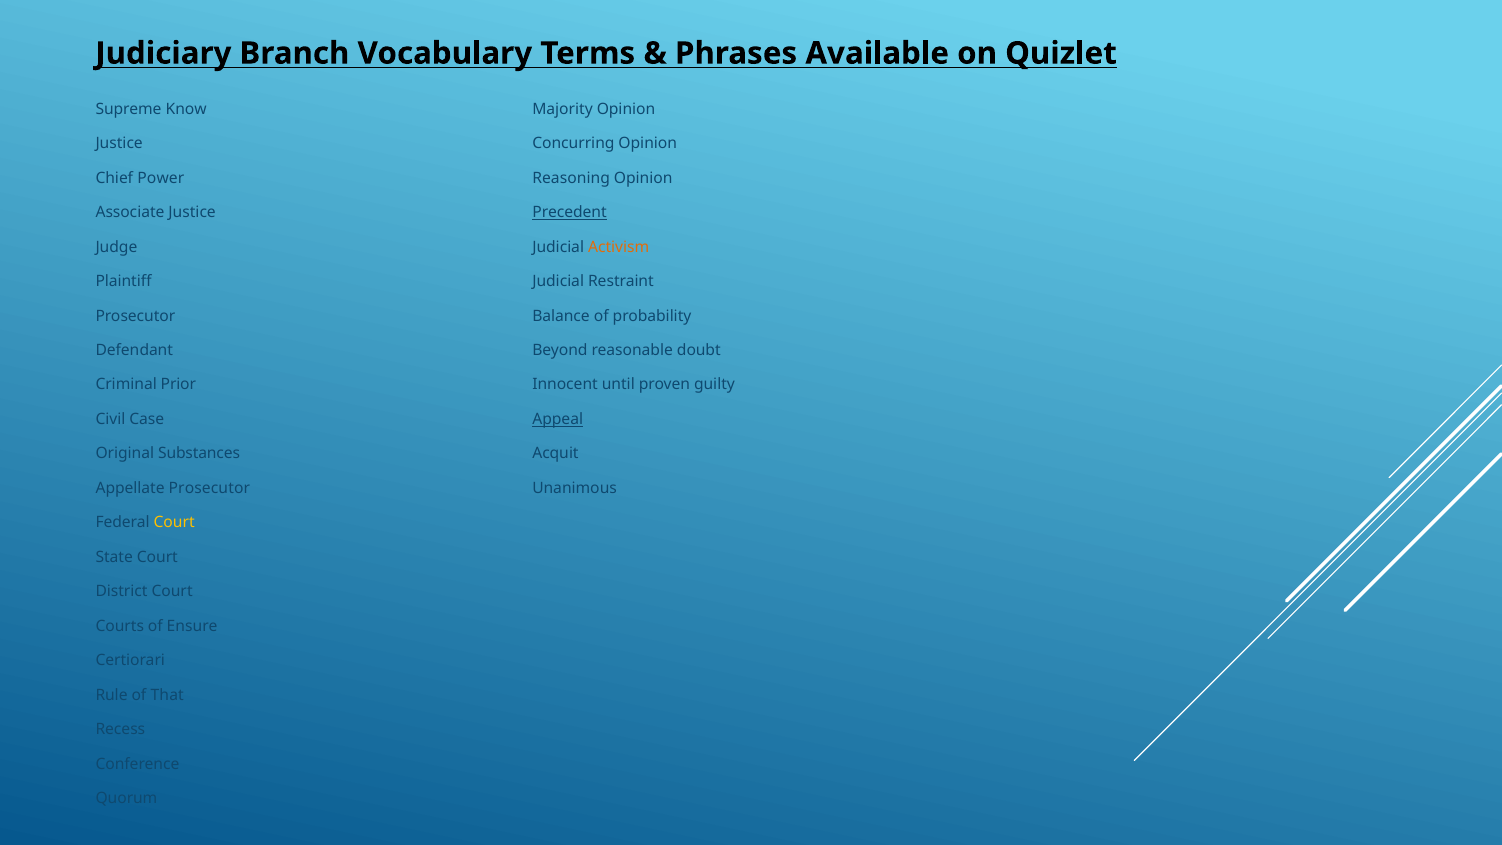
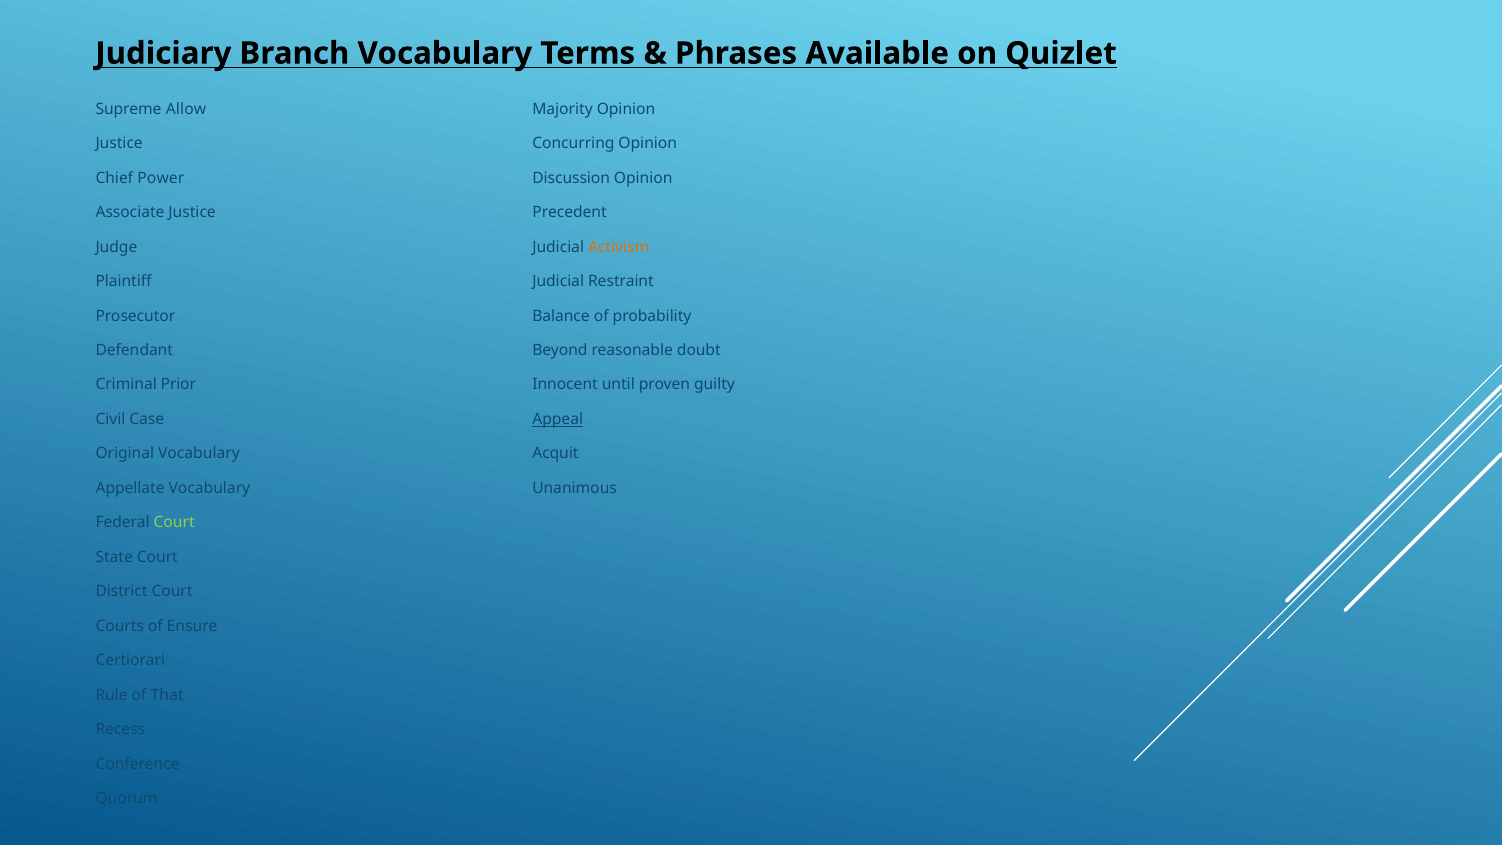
Know: Know -> Allow
Reasoning: Reasoning -> Discussion
Precedent underline: present -> none
Original Substances: Substances -> Vocabulary
Appellate Prosecutor: Prosecutor -> Vocabulary
Court at (174, 523) colour: yellow -> light green
